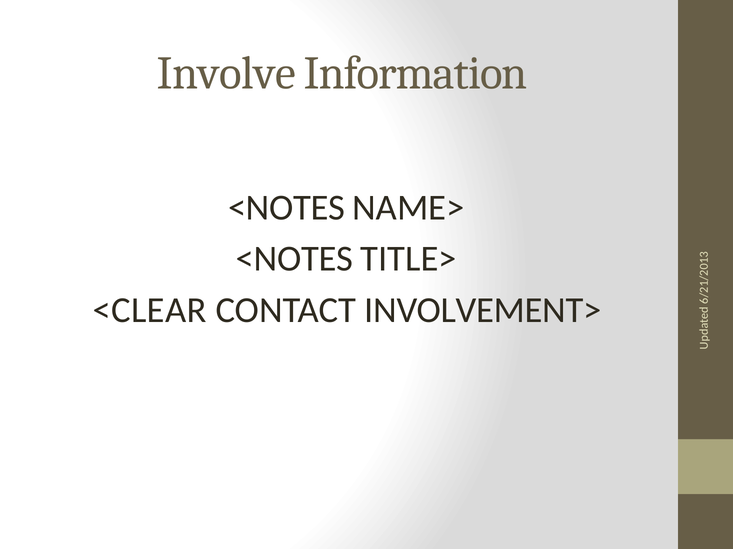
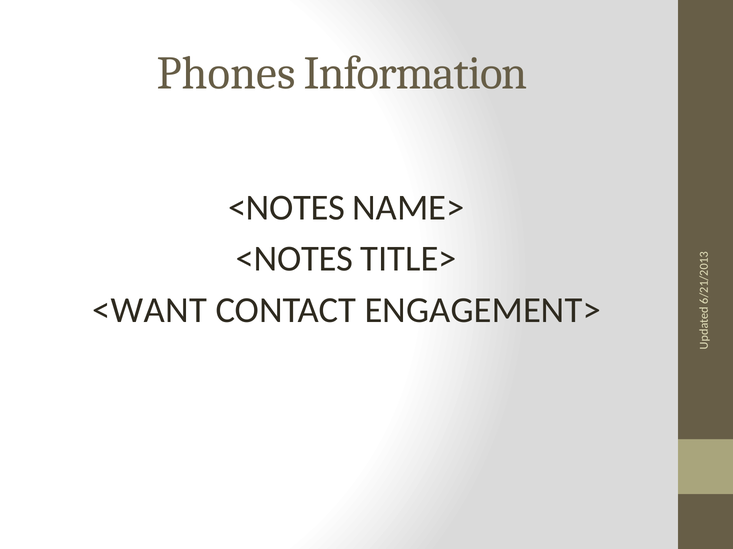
Involve: Involve -> Phones
<CLEAR: <CLEAR -> <WANT
INVOLVEMENT>: INVOLVEMENT> -> ENGAGEMENT>
